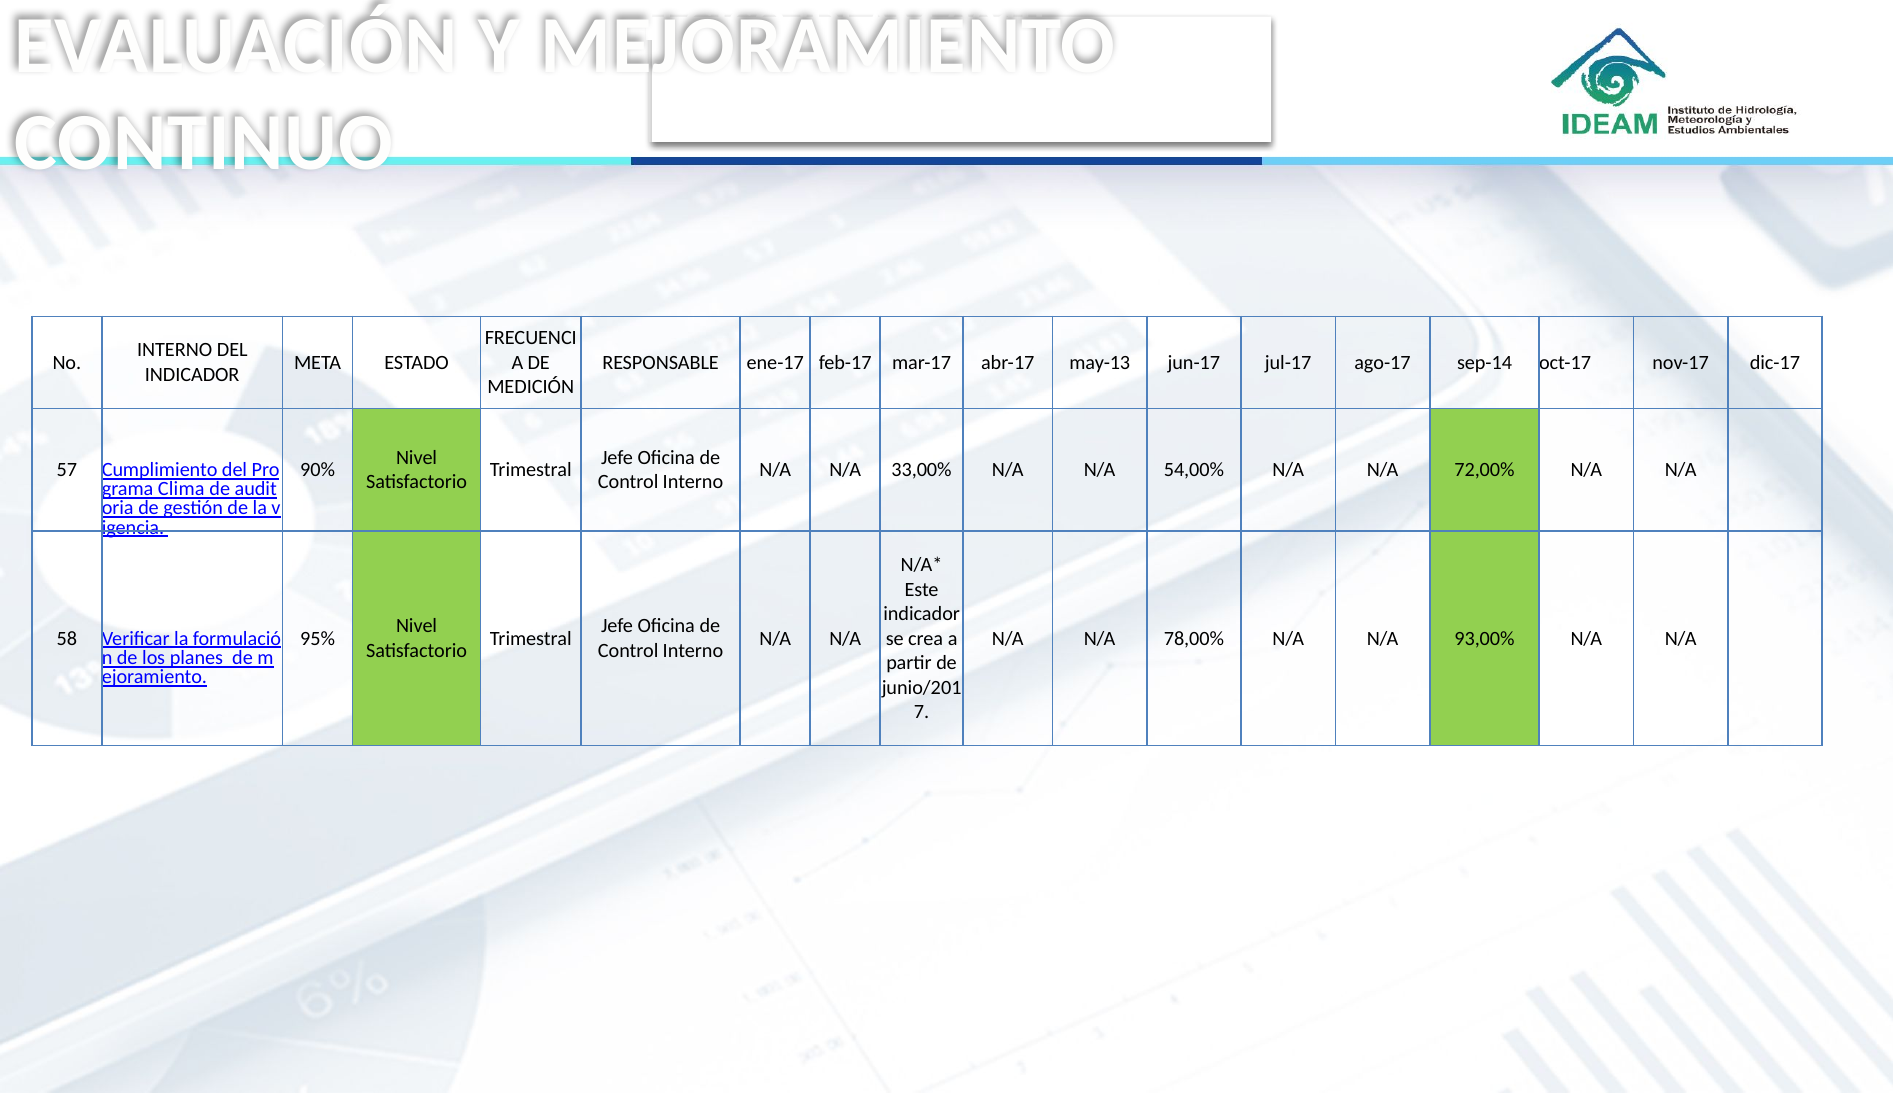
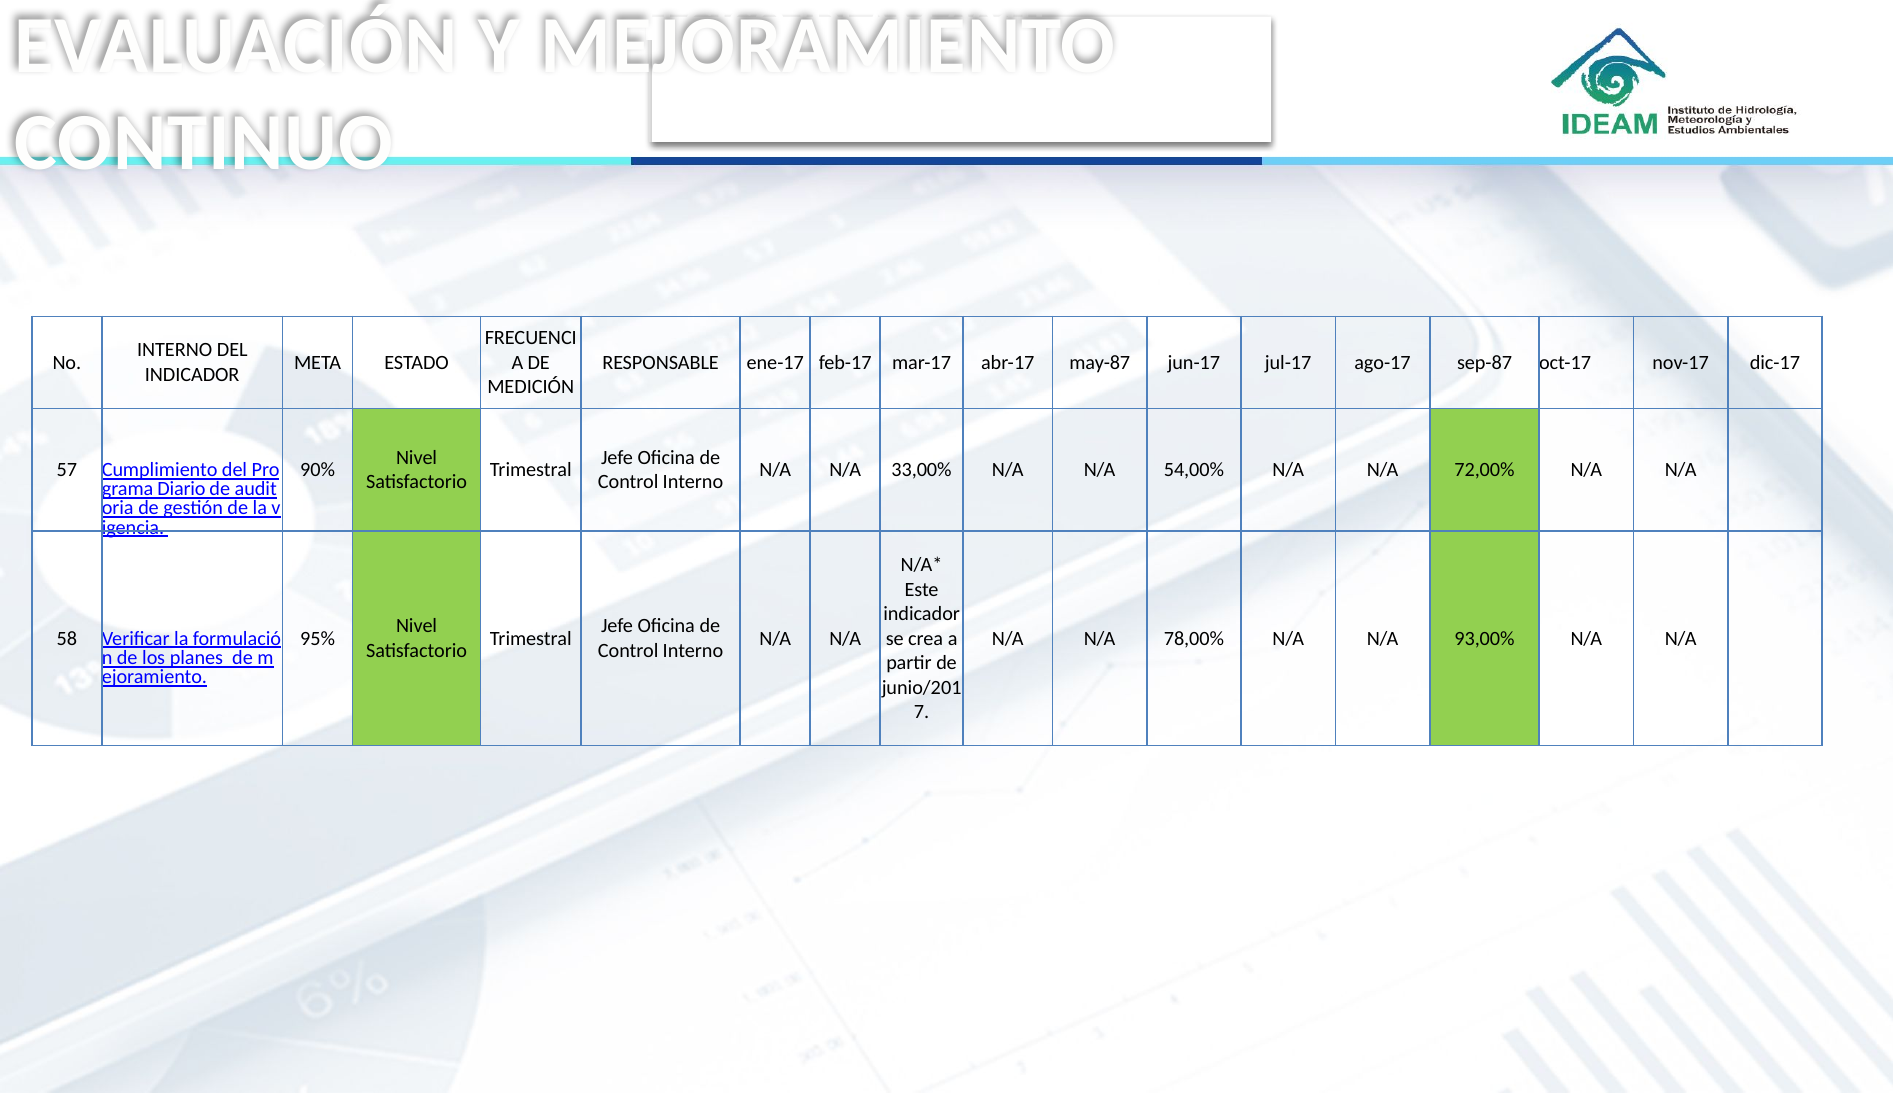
may-13: may-13 -> may-87
sep-14: sep-14 -> sep-87
Clima: Clima -> Diario
